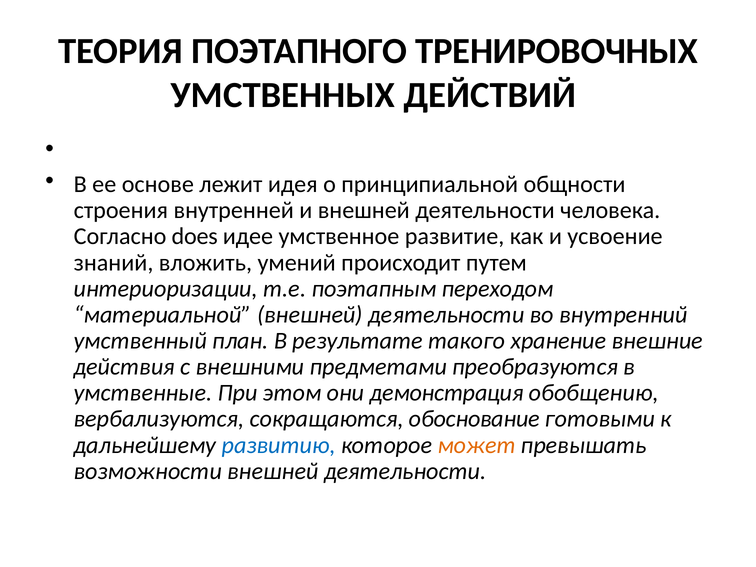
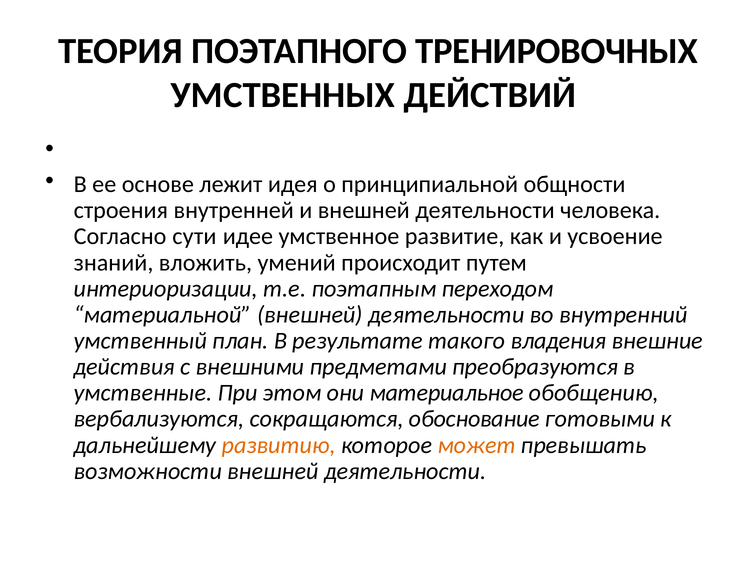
does: does -> сути
хранение: хранение -> владения
демонстрация: демонстрация -> материальное
развитию colour: blue -> orange
